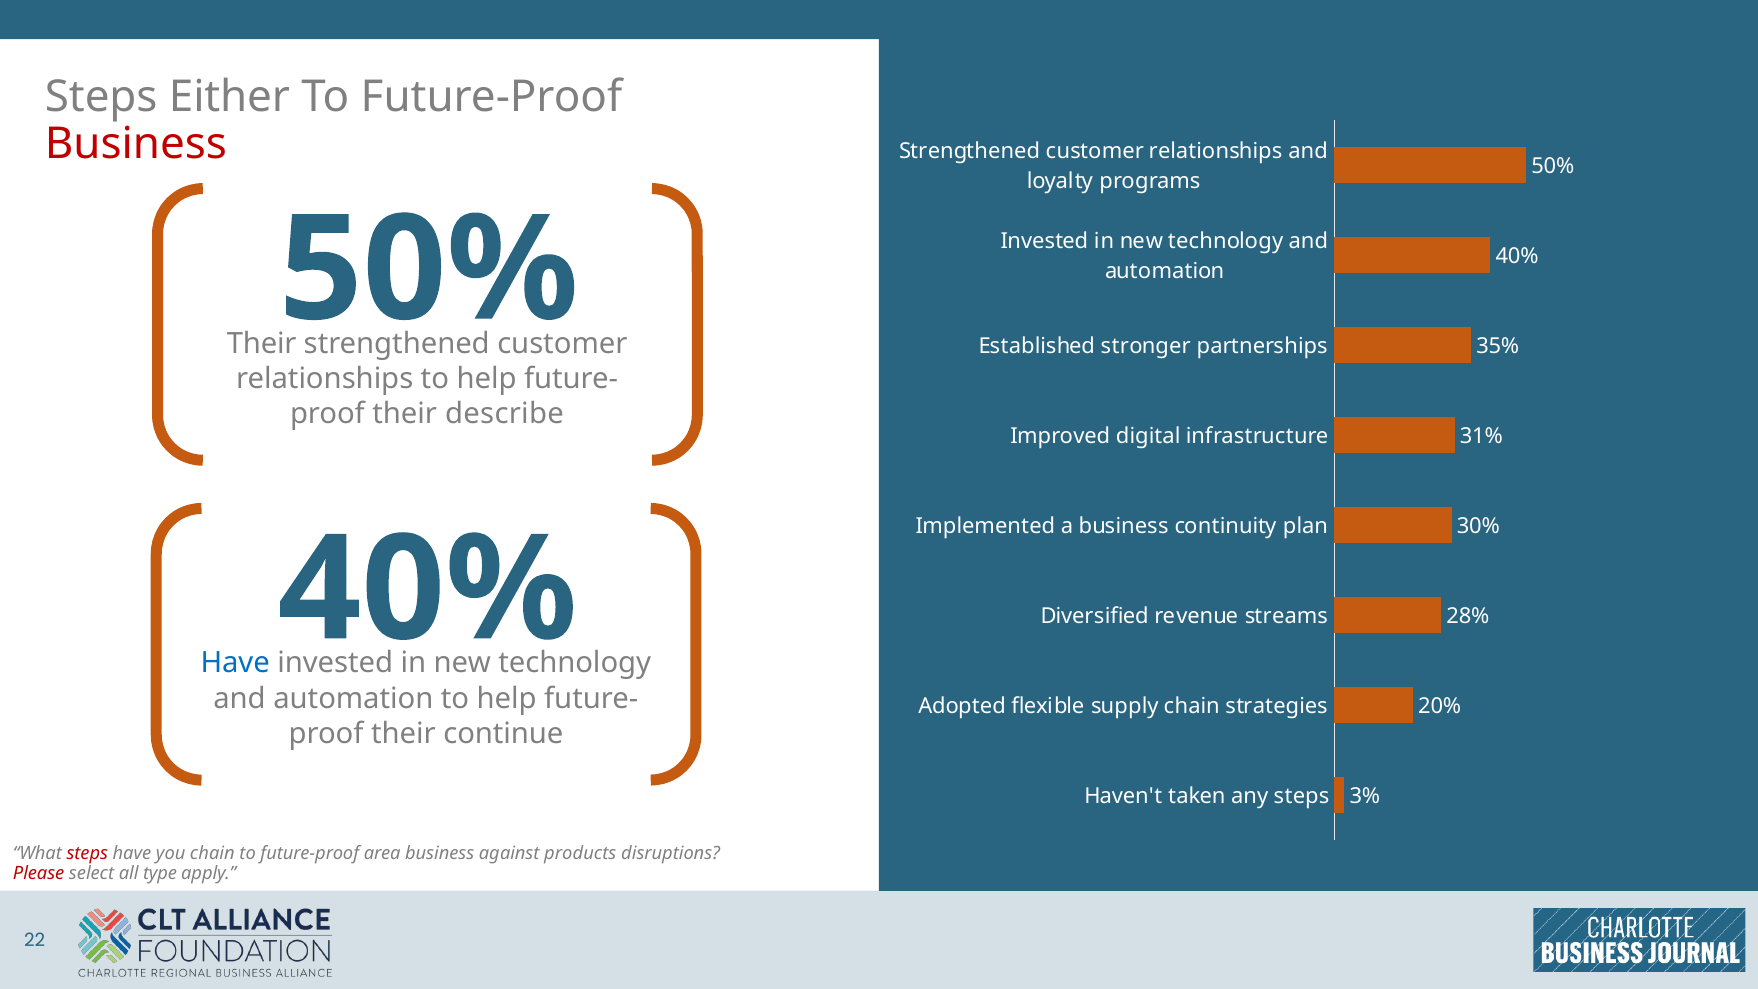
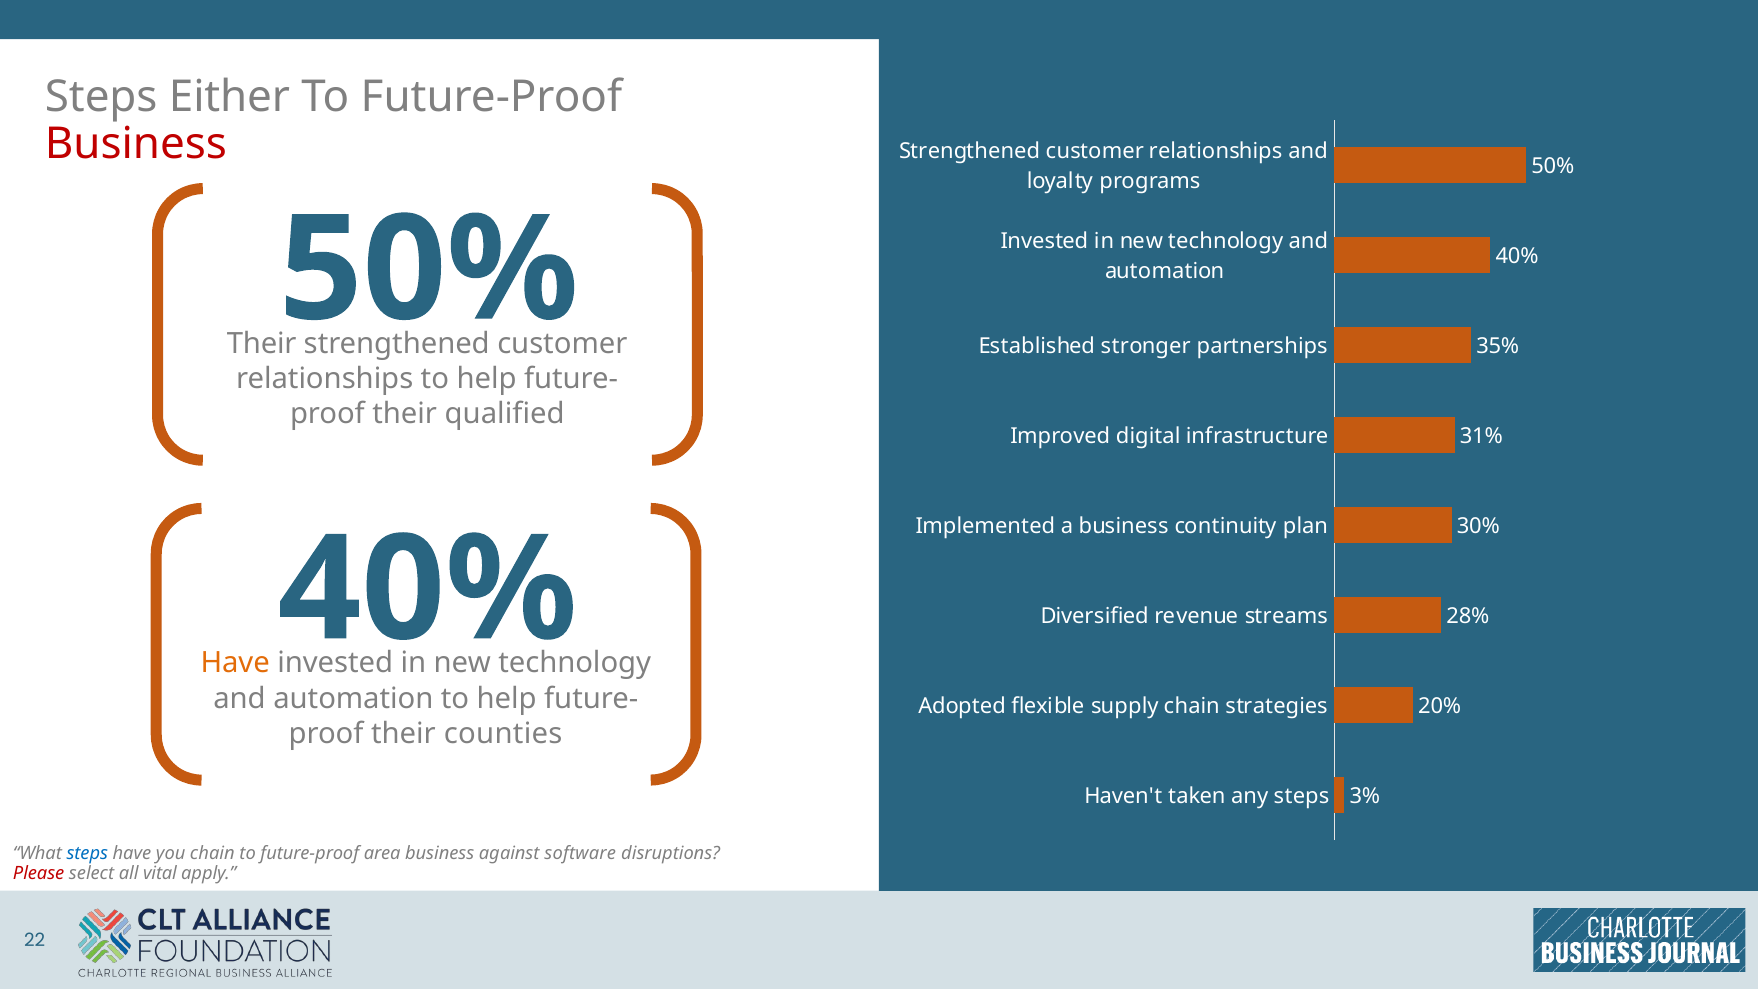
describe: describe -> qualified
Have at (235, 663) colour: blue -> orange
continue: continue -> counties
steps at (87, 853) colour: red -> blue
products: products -> software
type: type -> vital
